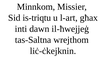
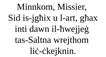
is-triqtu: is-triqtu -> is-jgħix
